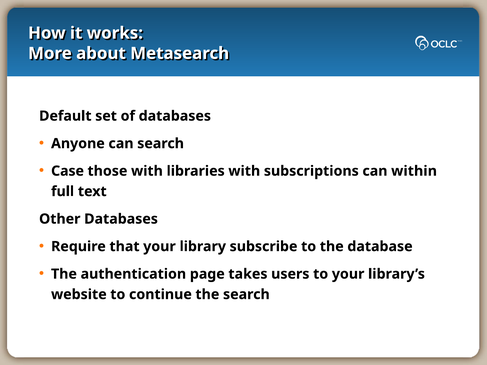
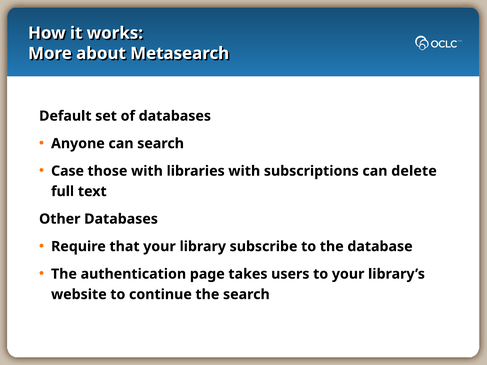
within: within -> delete
